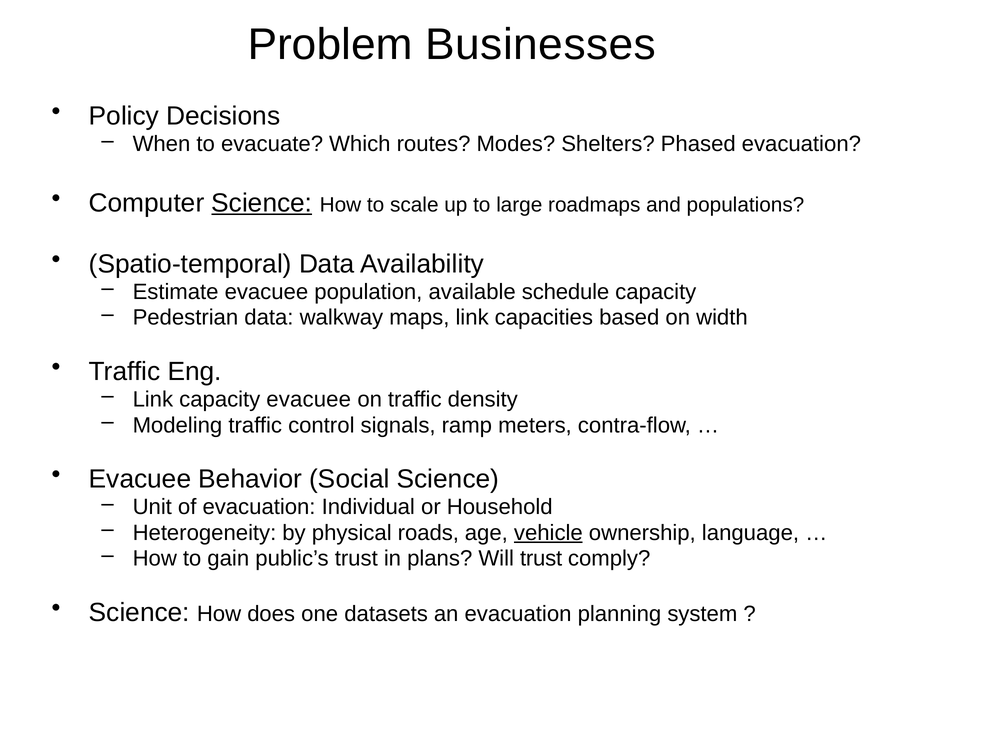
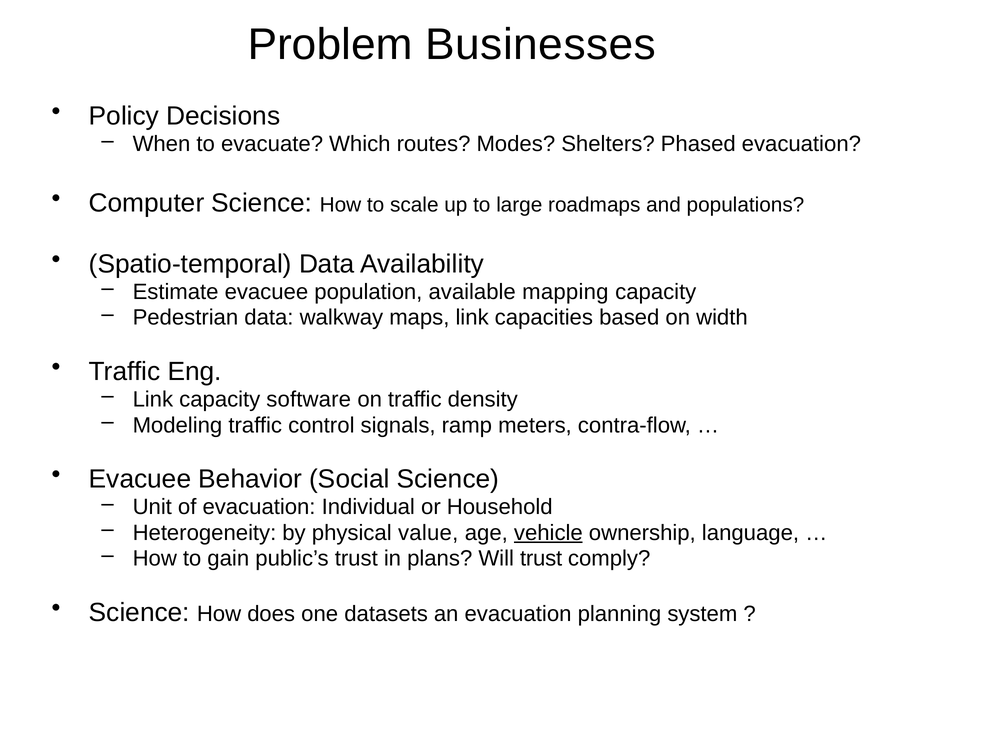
Science at (262, 203) underline: present -> none
schedule: schedule -> mapping
capacity evacuee: evacuee -> software
roads: roads -> value
